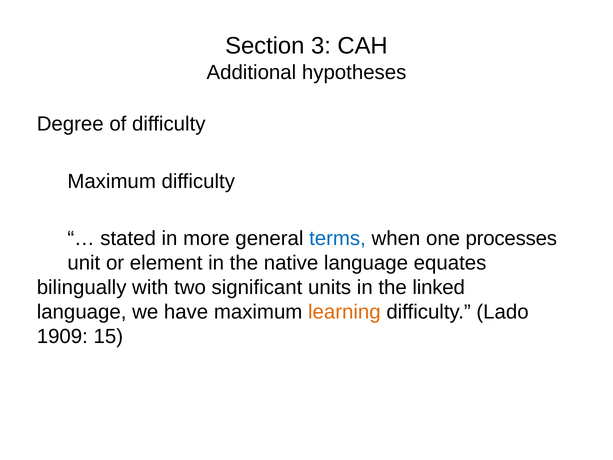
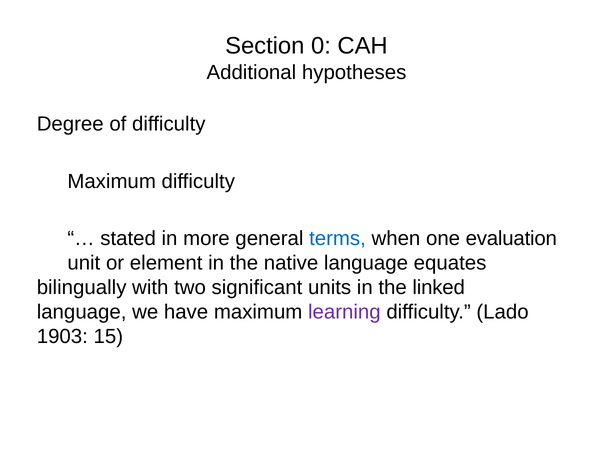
3: 3 -> 0
processes: processes -> evaluation
learning colour: orange -> purple
1909: 1909 -> 1903
